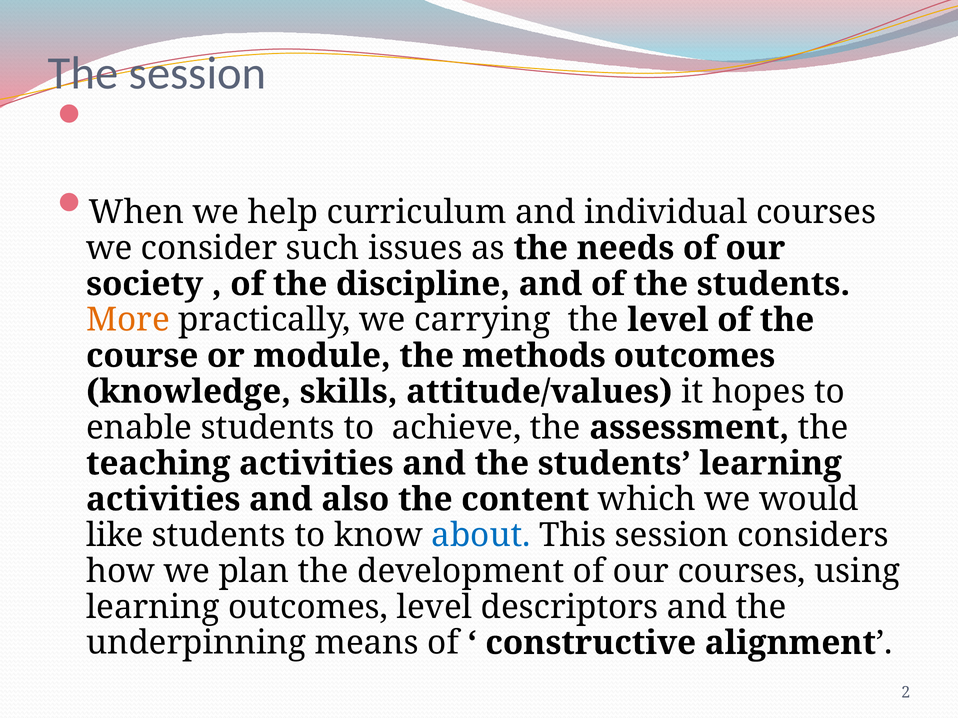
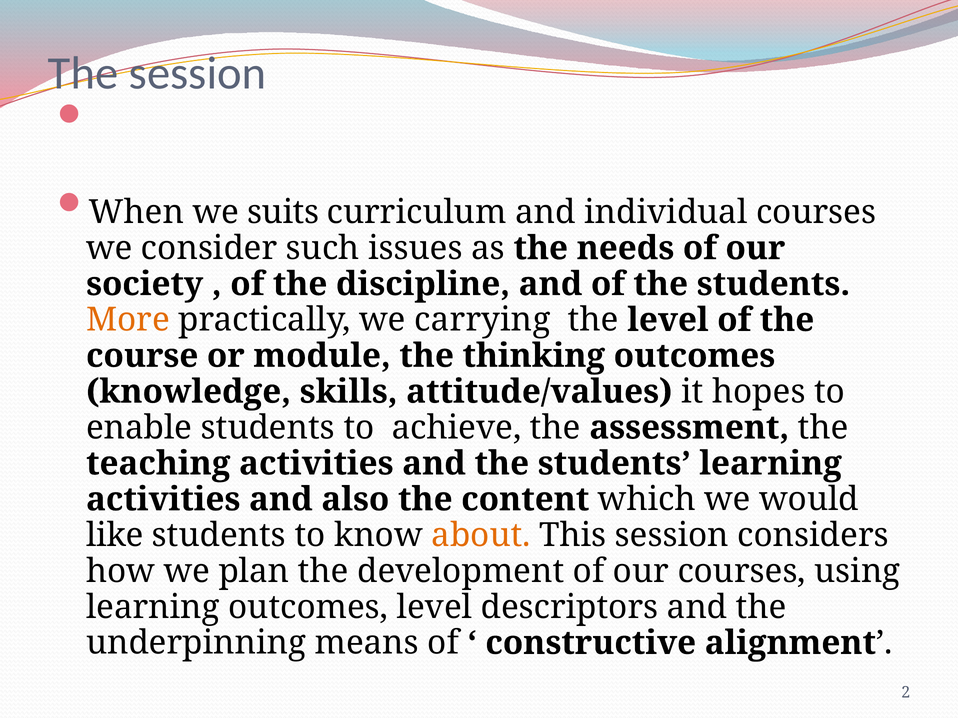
help: help -> suits
methods: methods -> thinking
about colour: blue -> orange
